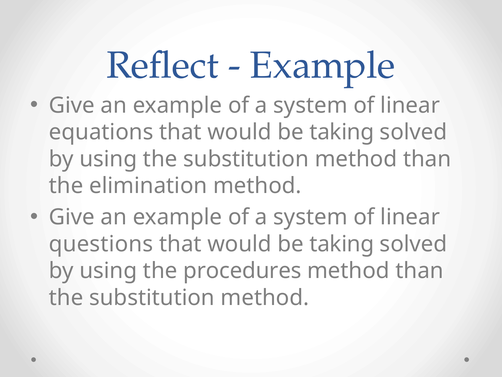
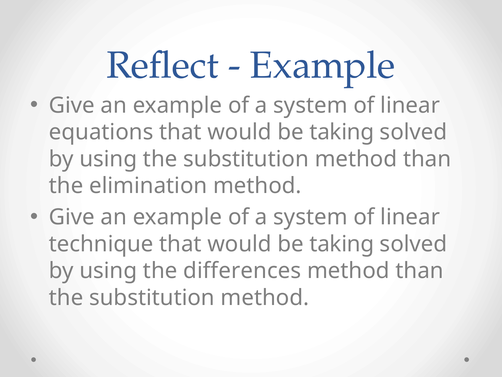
questions: questions -> technique
procedures: procedures -> differences
